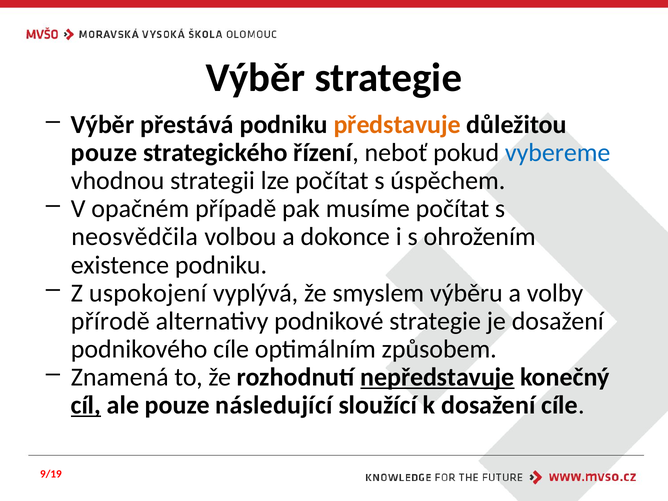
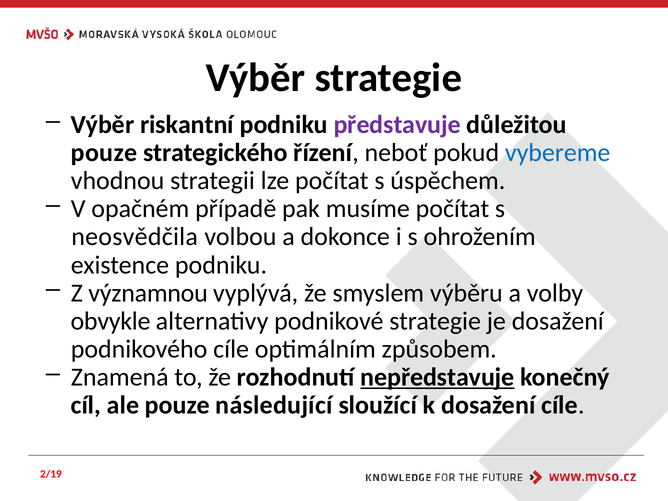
přestává: přestává -> riskantní
představuje colour: orange -> purple
uspokojení: uspokojení -> významnou
přírodě: přírodě -> obvykle
cíl underline: present -> none
9/19: 9/19 -> 2/19
